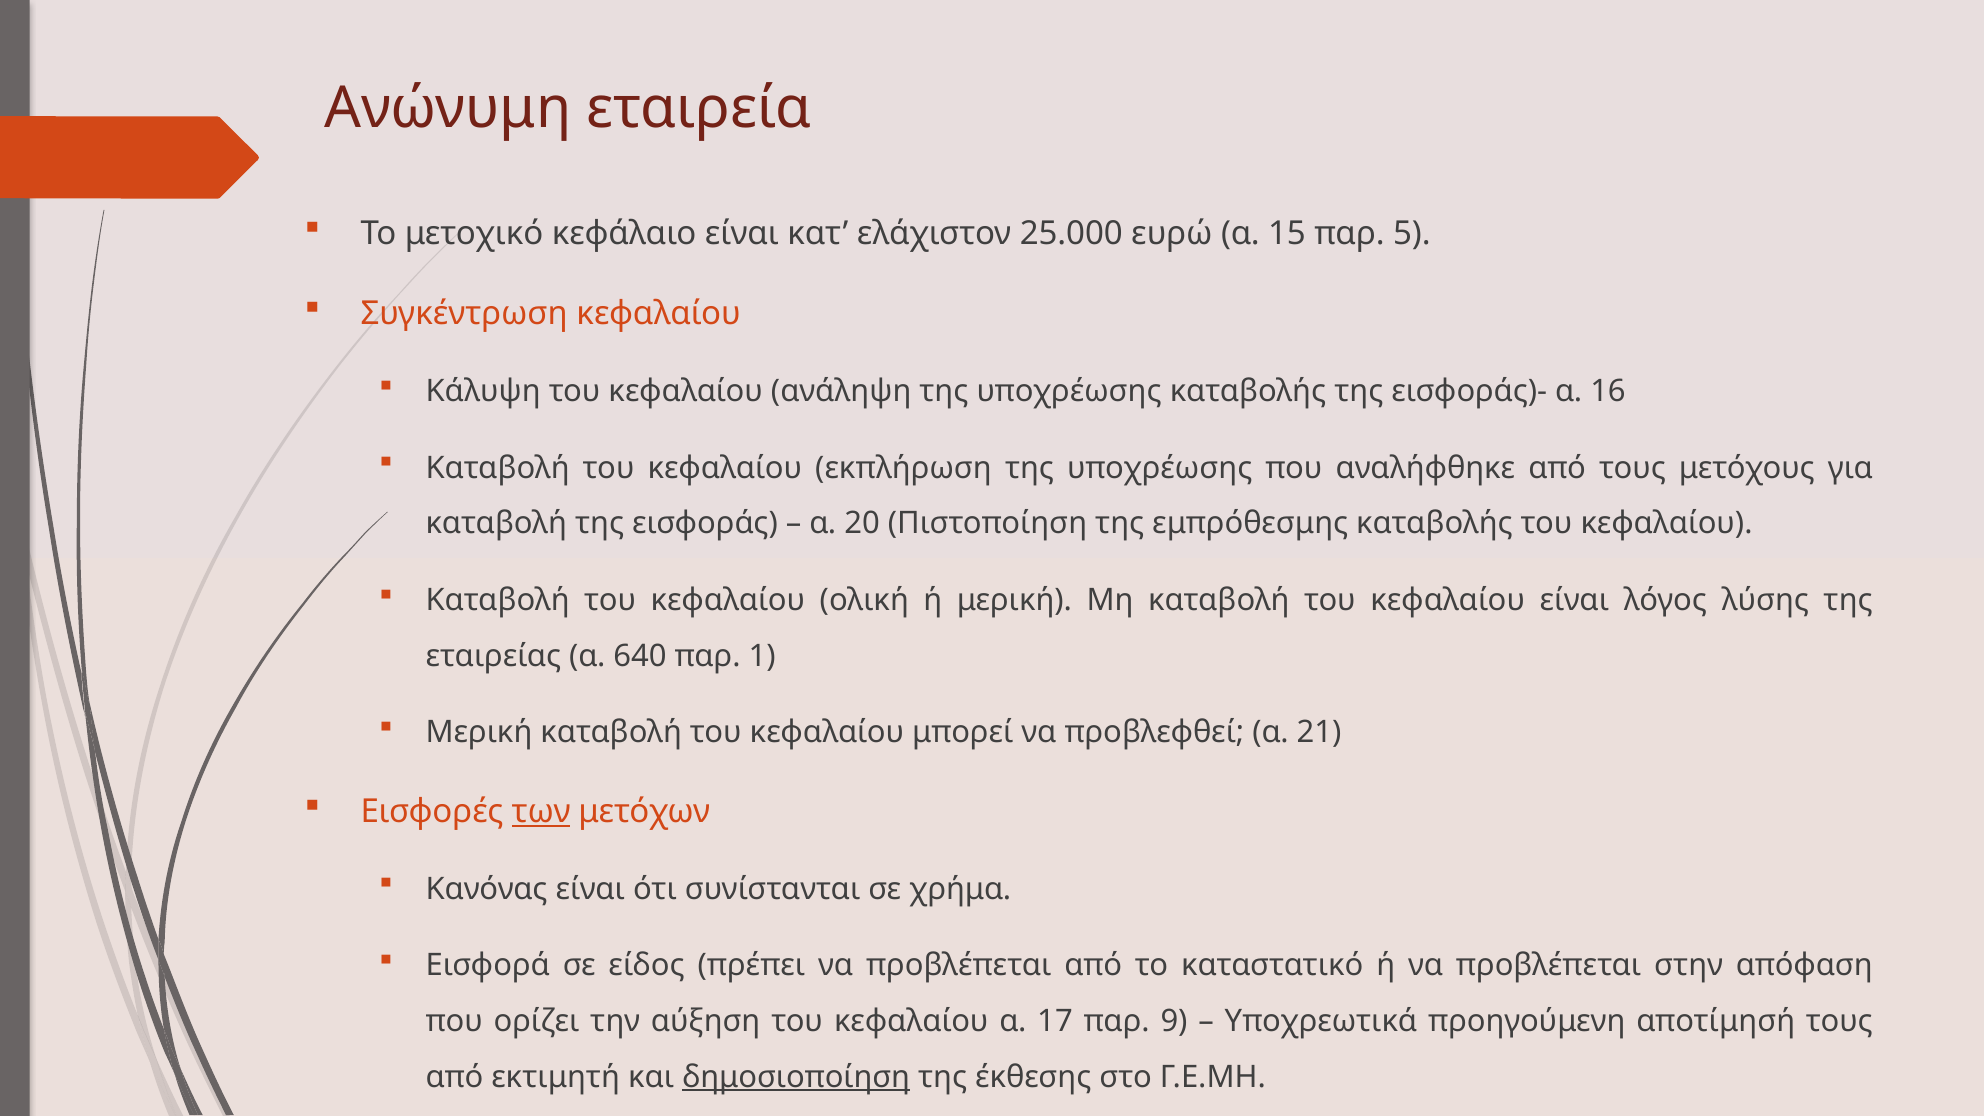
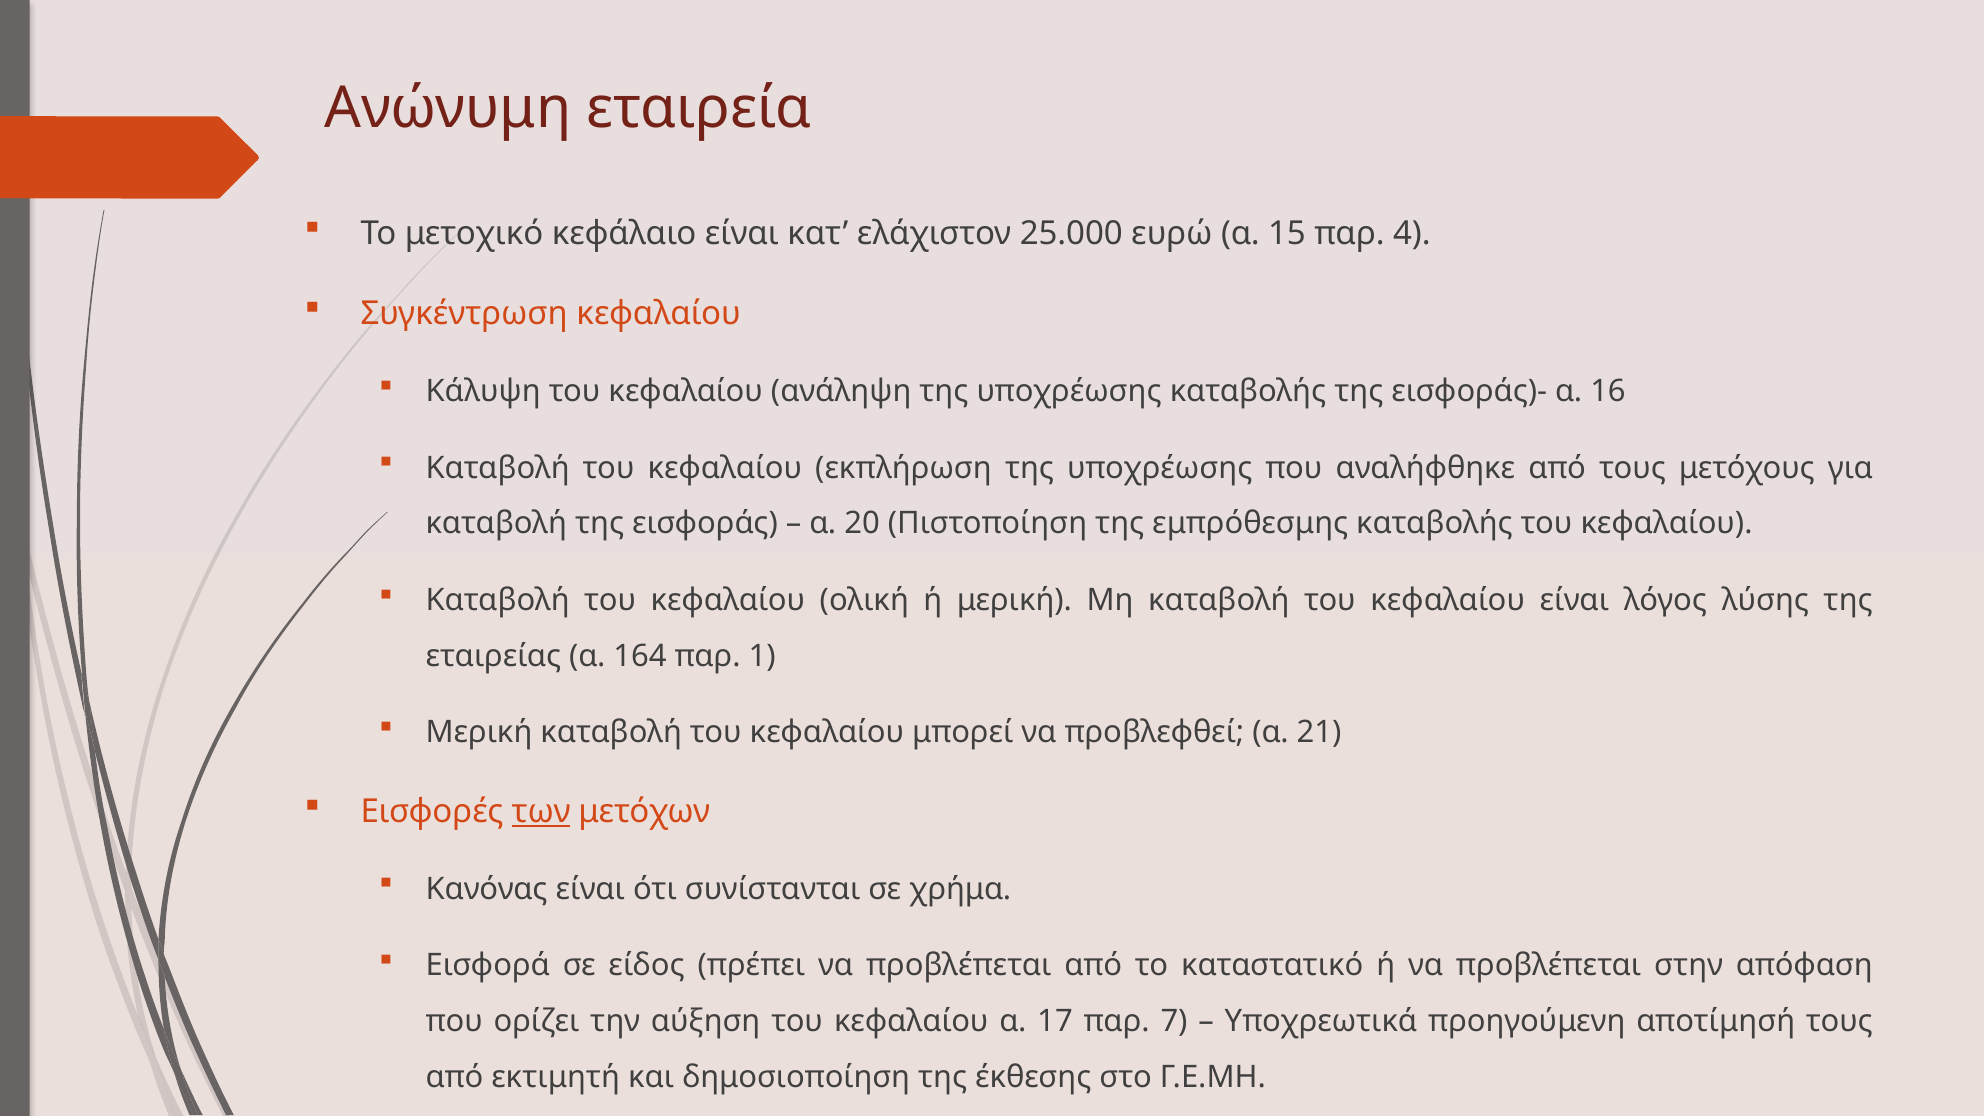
5: 5 -> 4
640: 640 -> 164
9: 9 -> 7
δημοσιοποίηση underline: present -> none
